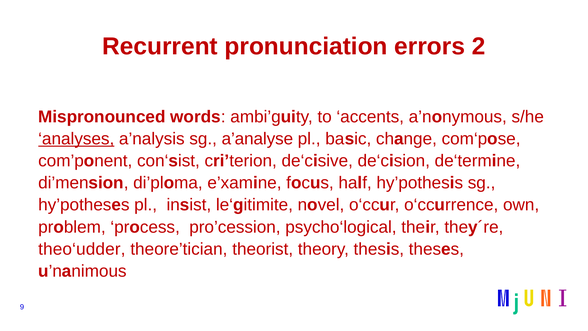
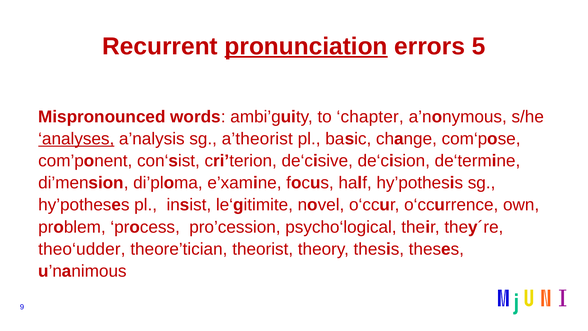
pronunciation underline: none -> present
2: 2 -> 5
accents: accents -> chapter
a’analyse: a’analyse -> a’theorist
